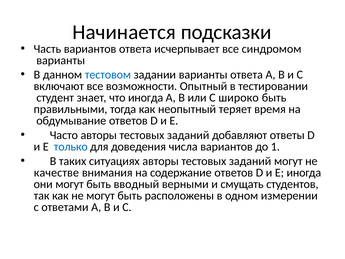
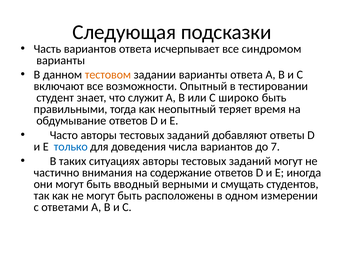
Начинается: Начинается -> Следующая
тестовом colour: blue -> orange
что иногда: иногда -> служит
1: 1 -> 7
качестве: качестве -> частично
